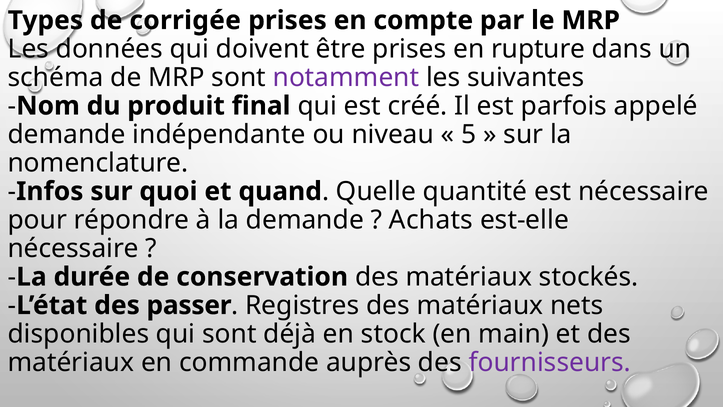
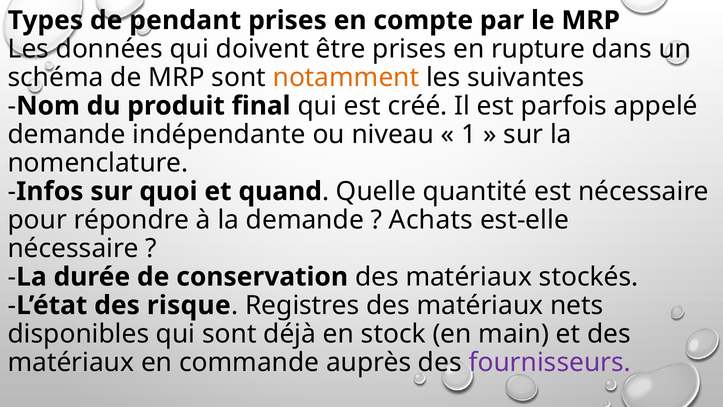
corrigée: corrigée -> pendant
notamment colour: purple -> orange
5: 5 -> 1
passer: passer -> risque
